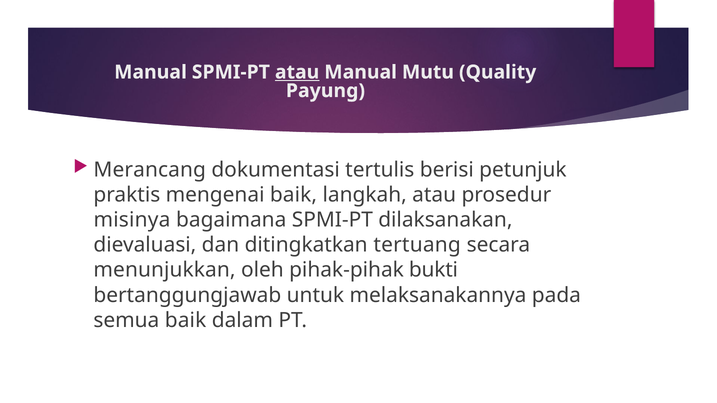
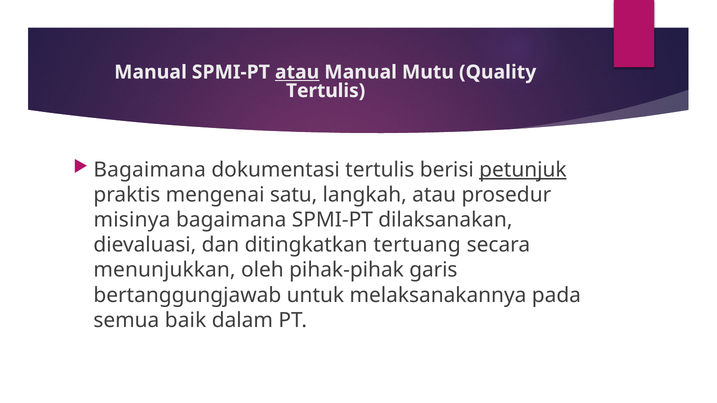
Payung at (325, 91): Payung -> Tertulis
Merancang at (150, 170): Merancang -> Bagaimana
petunjuk underline: none -> present
mengenai baik: baik -> satu
bukti: bukti -> garis
